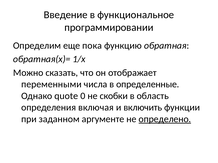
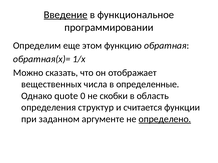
Введение underline: none -> present
пока: пока -> этом
переменными: переменными -> вещественных
включая: включая -> структур
включить: включить -> считается
